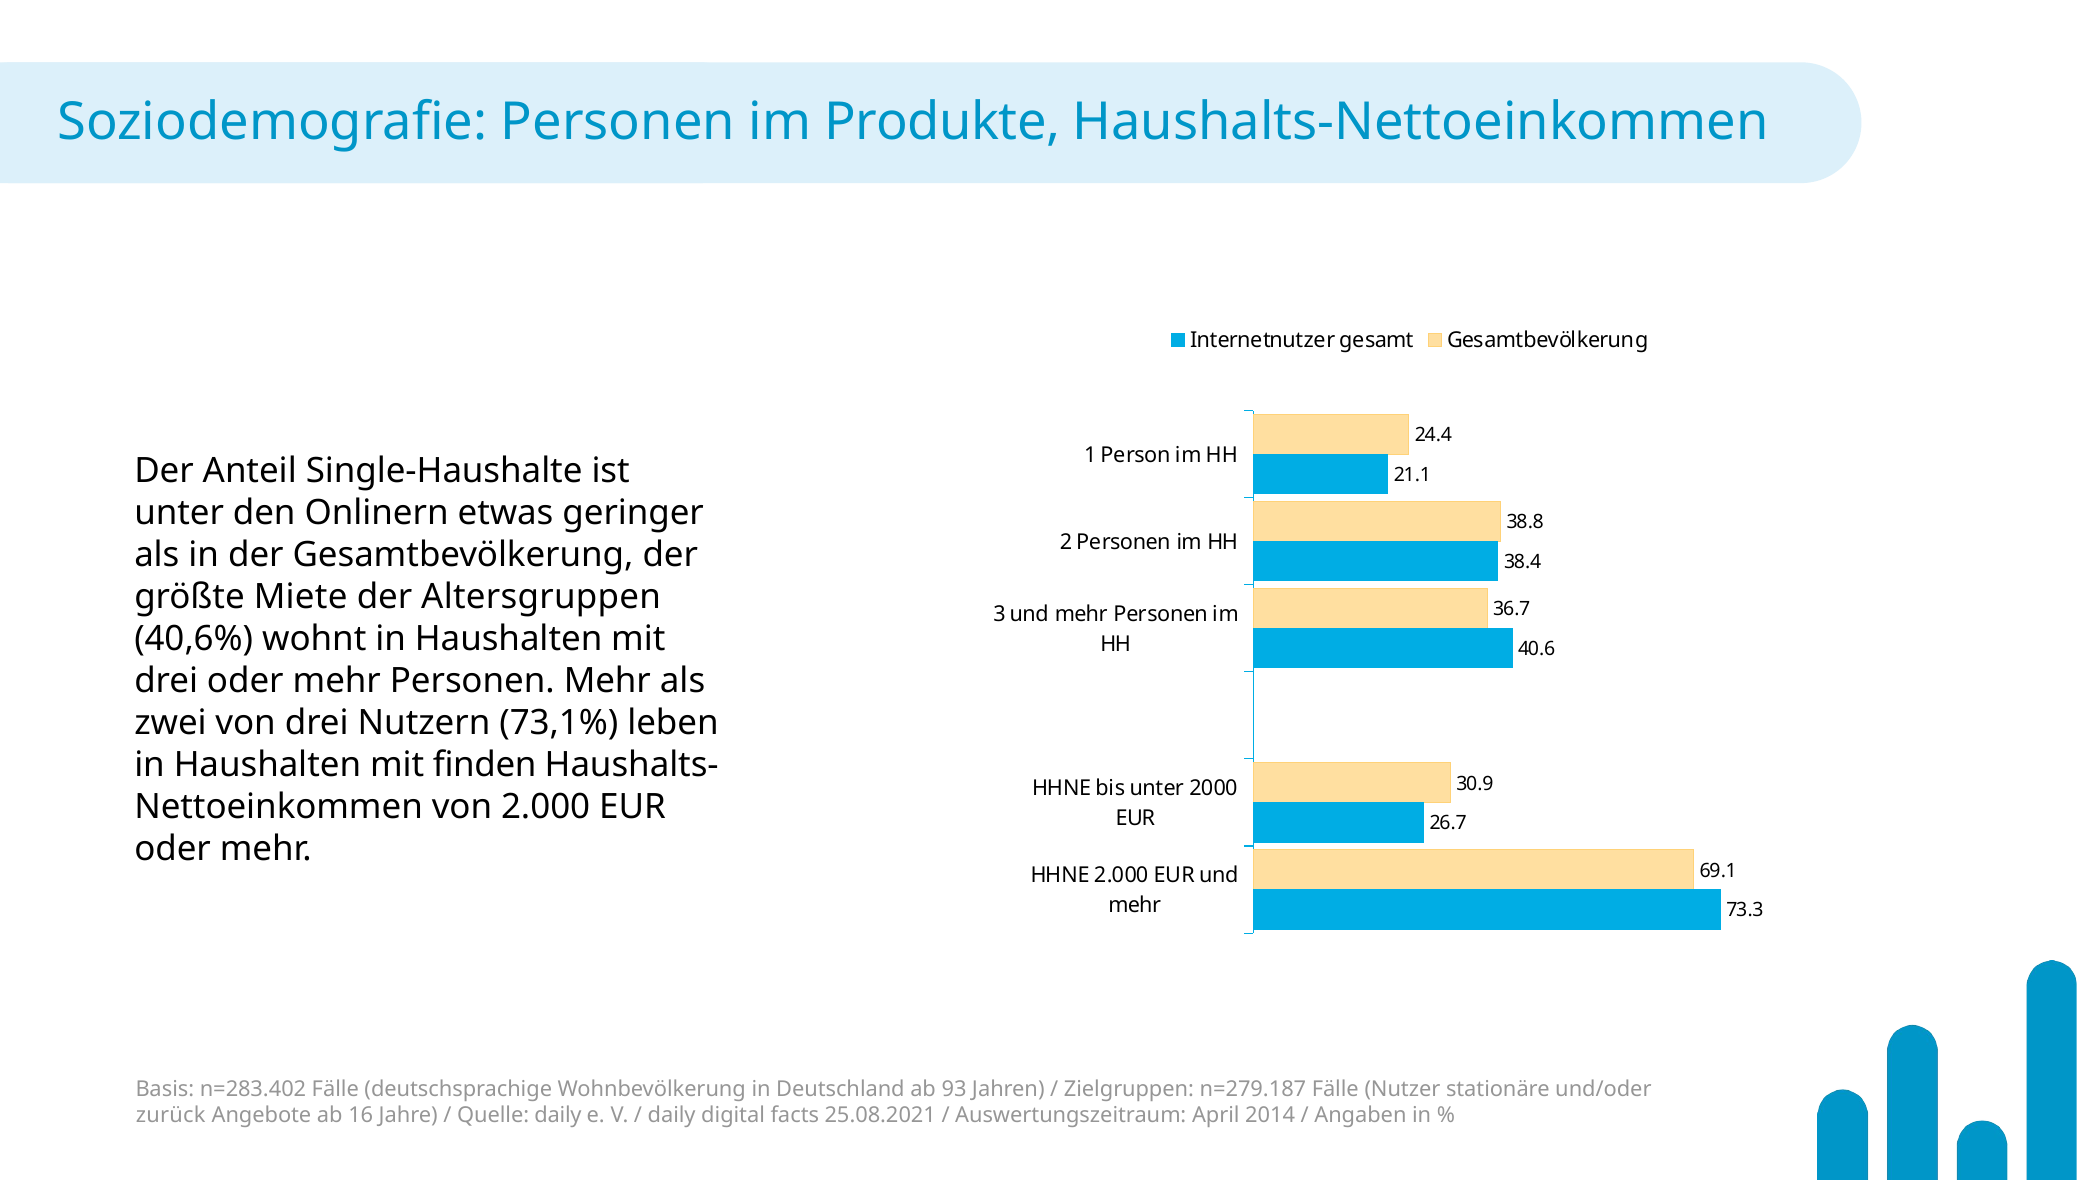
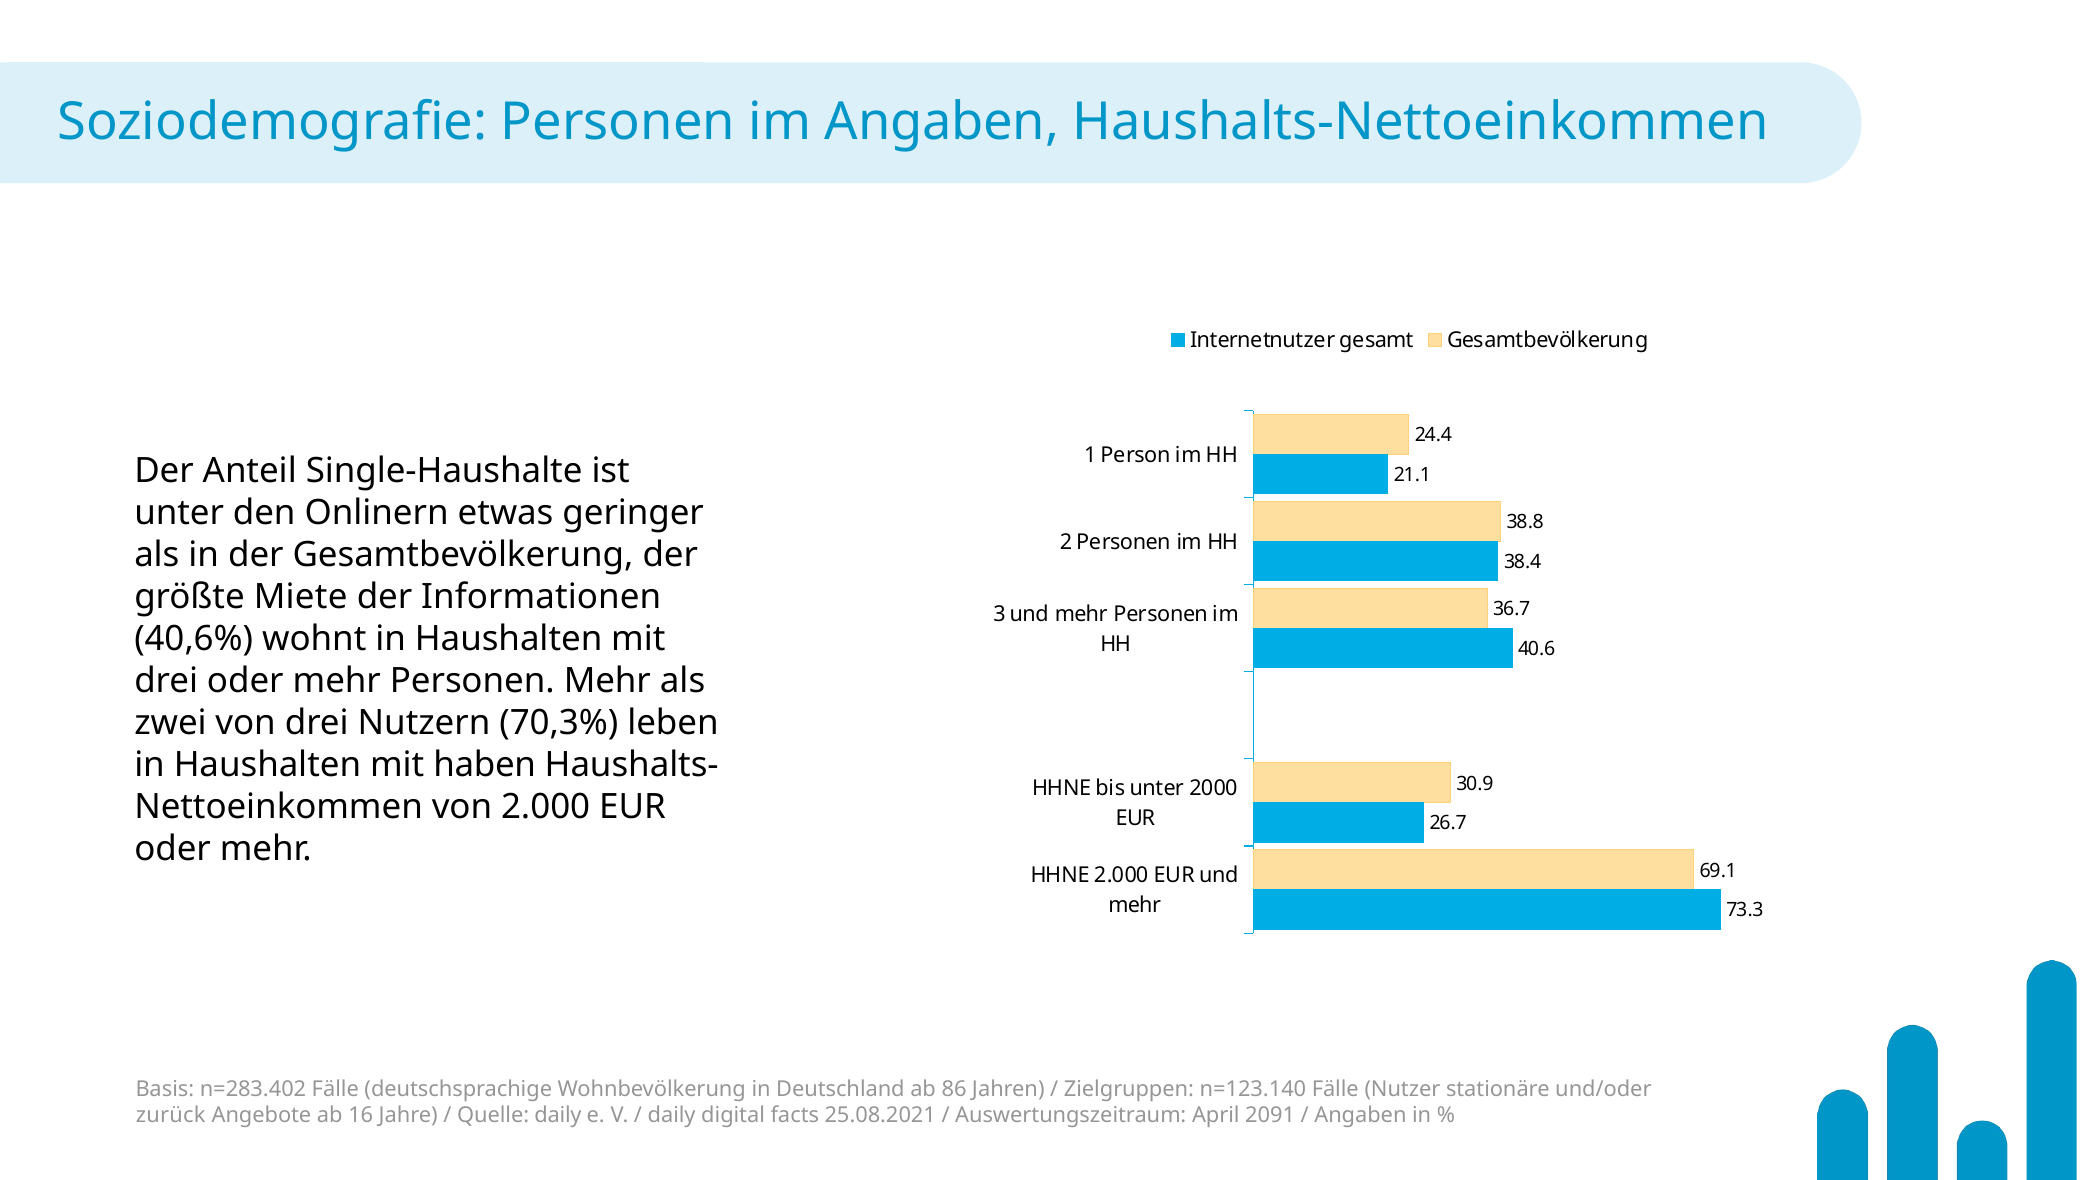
im Produkte: Produkte -> Angaben
Altersgruppen: Altersgruppen -> Informationen
73,1%: 73,1% -> 70,3%
finden: finden -> haben
93: 93 -> 86
n=279.187: n=279.187 -> n=123.140
2014: 2014 -> 2091
